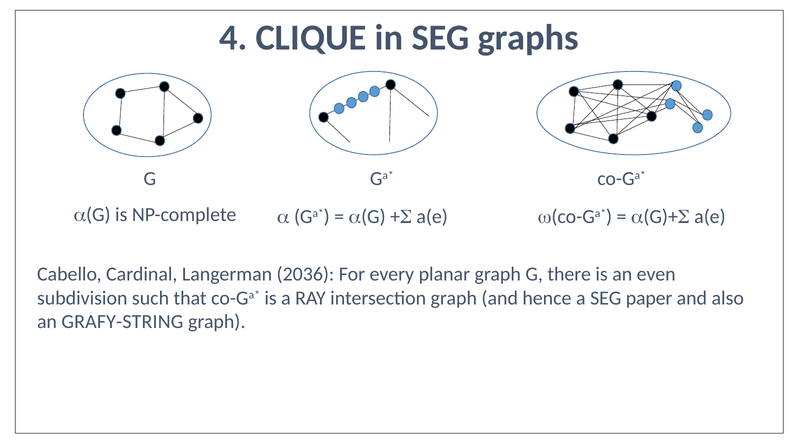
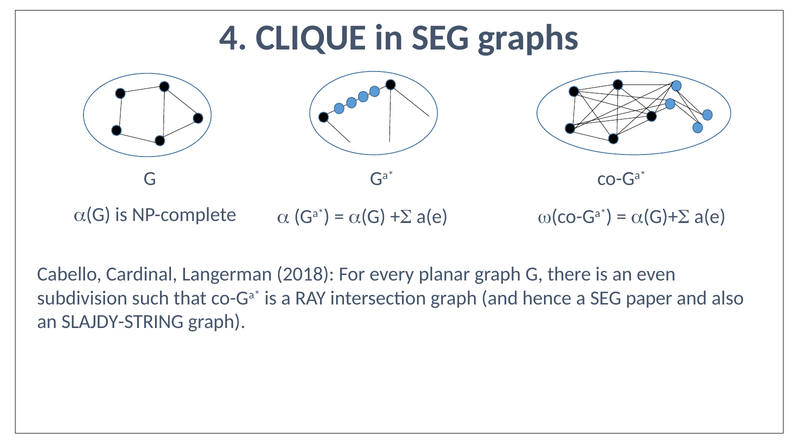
2036: 2036 -> 2018
GRAFY-STRING: GRAFY-STRING -> SLAJDY-STRING
